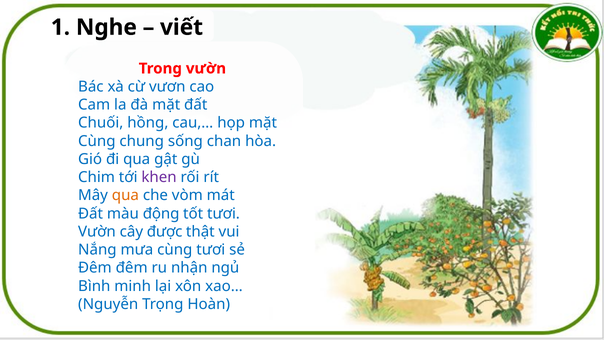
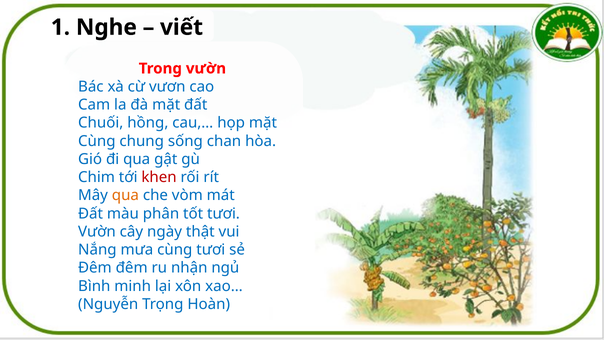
khen colour: purple -> red
động: động -> phân
được: được -> ngày
